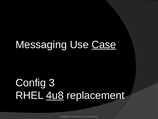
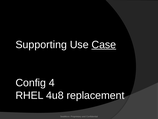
Messaging: Messaging -> Supporting
3: 3 -> 4
4u8 underline: present -> none
